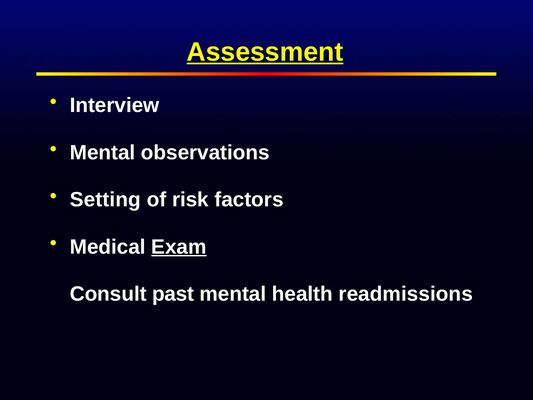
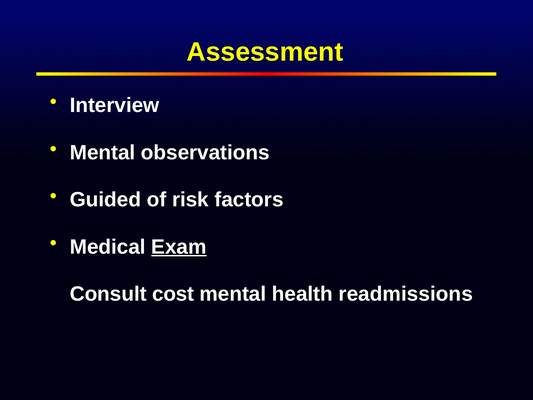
Assessment underline: present -> none
Setting: Setting -> Guided
past: past -> cost
